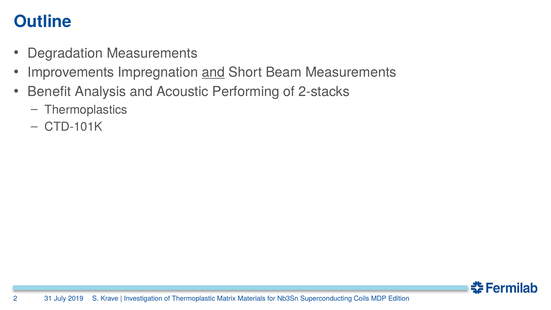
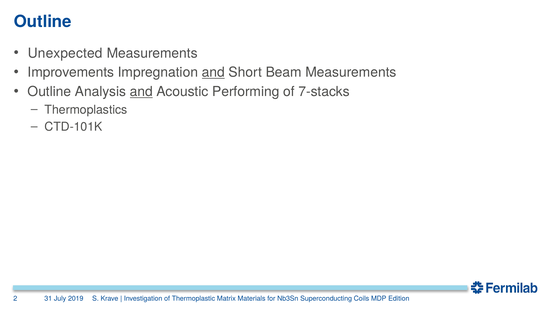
Degradation: Degradation -> Unexpected
Benefit at (49, 92): Benefit -> Outline
and at (141, 92) underline: none -> present
2-stacks: 2-stacks -> 7-stacks
